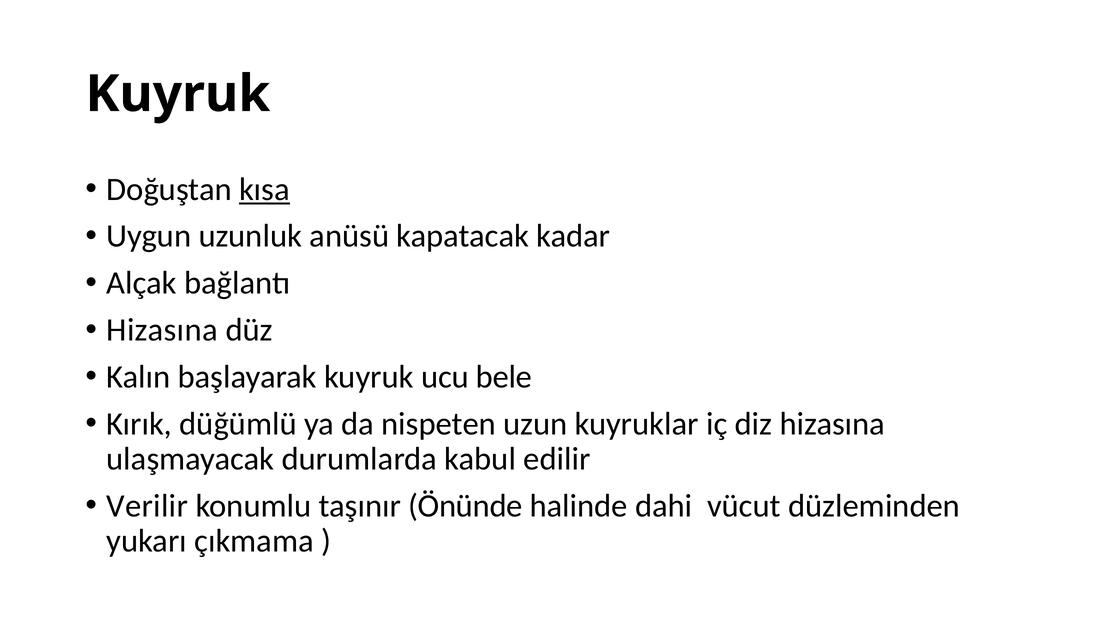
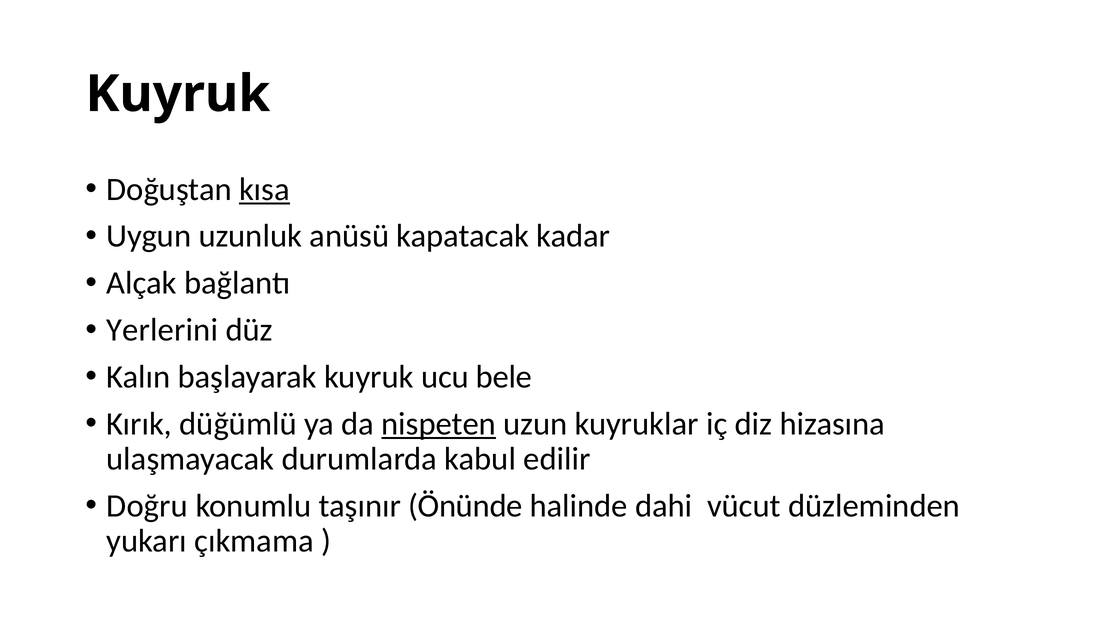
Hizasına at (162, 330): Hizasına -> Yerlerini
nispeten underline: none -> present
Verilir: Verilir -> Doğru
